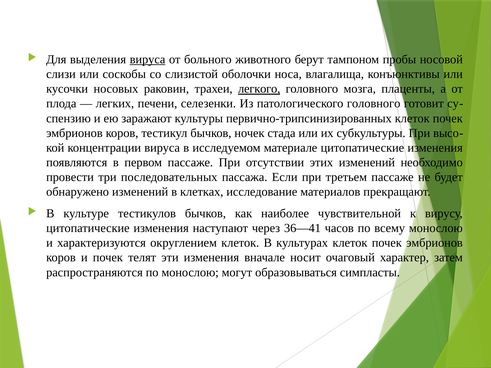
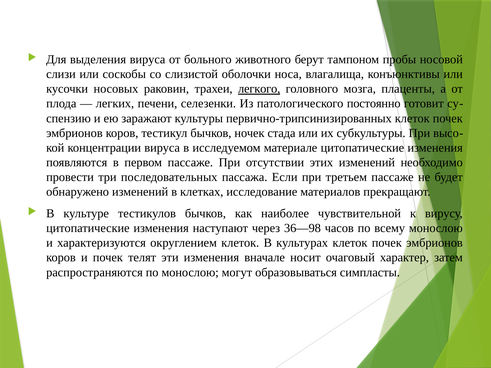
вируса at (148, 59) underline: present -> none
патологического головного: головного -> постоянно
36—41: 36—41 -> 36—98
